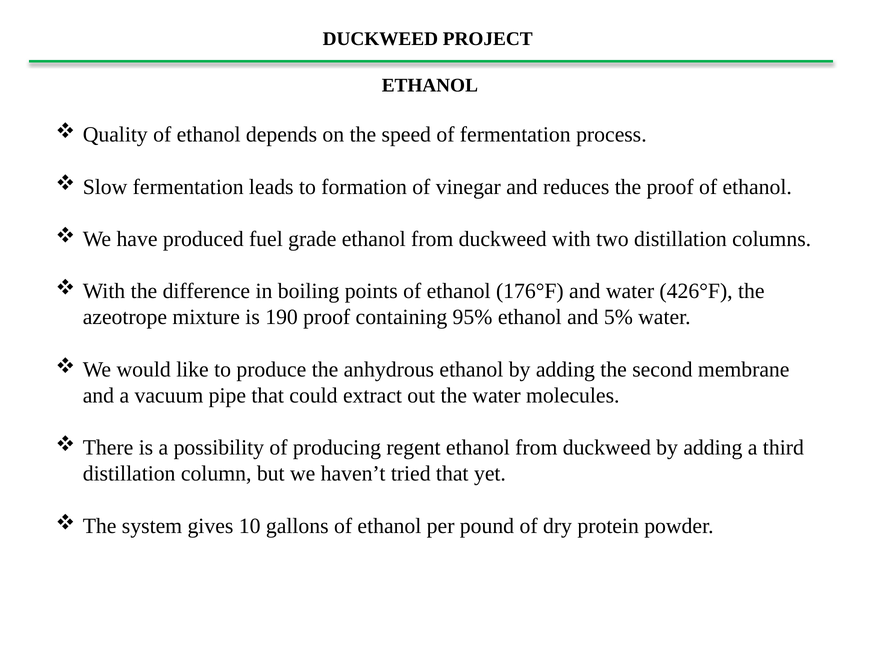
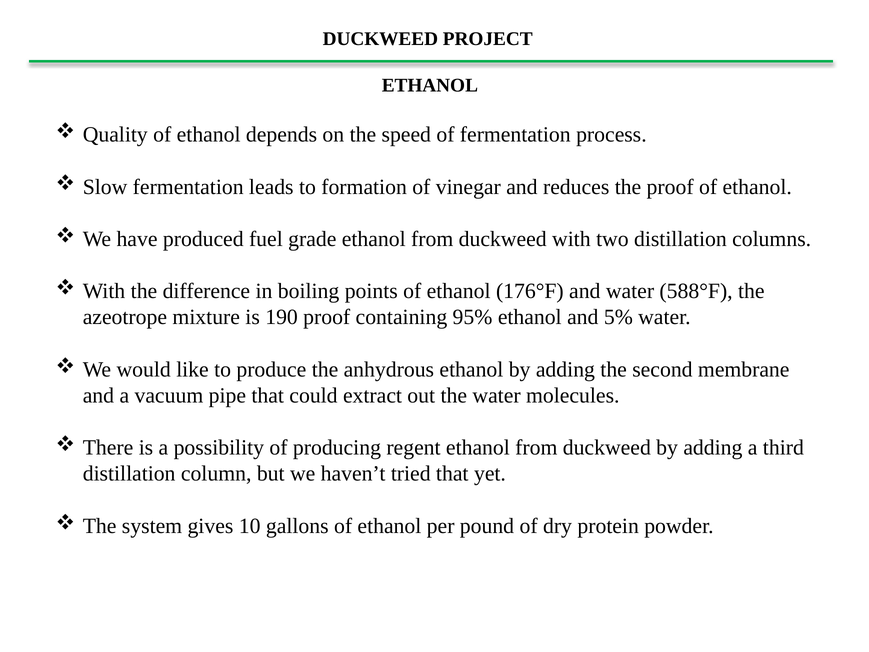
426°F: 426°F -> 588°F
